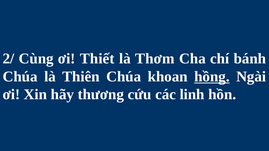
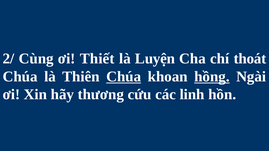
Thơm: Thơm -> Luyện
bánh: bánh -> thoát
Chúa at (124, 77) underline: none -> present
